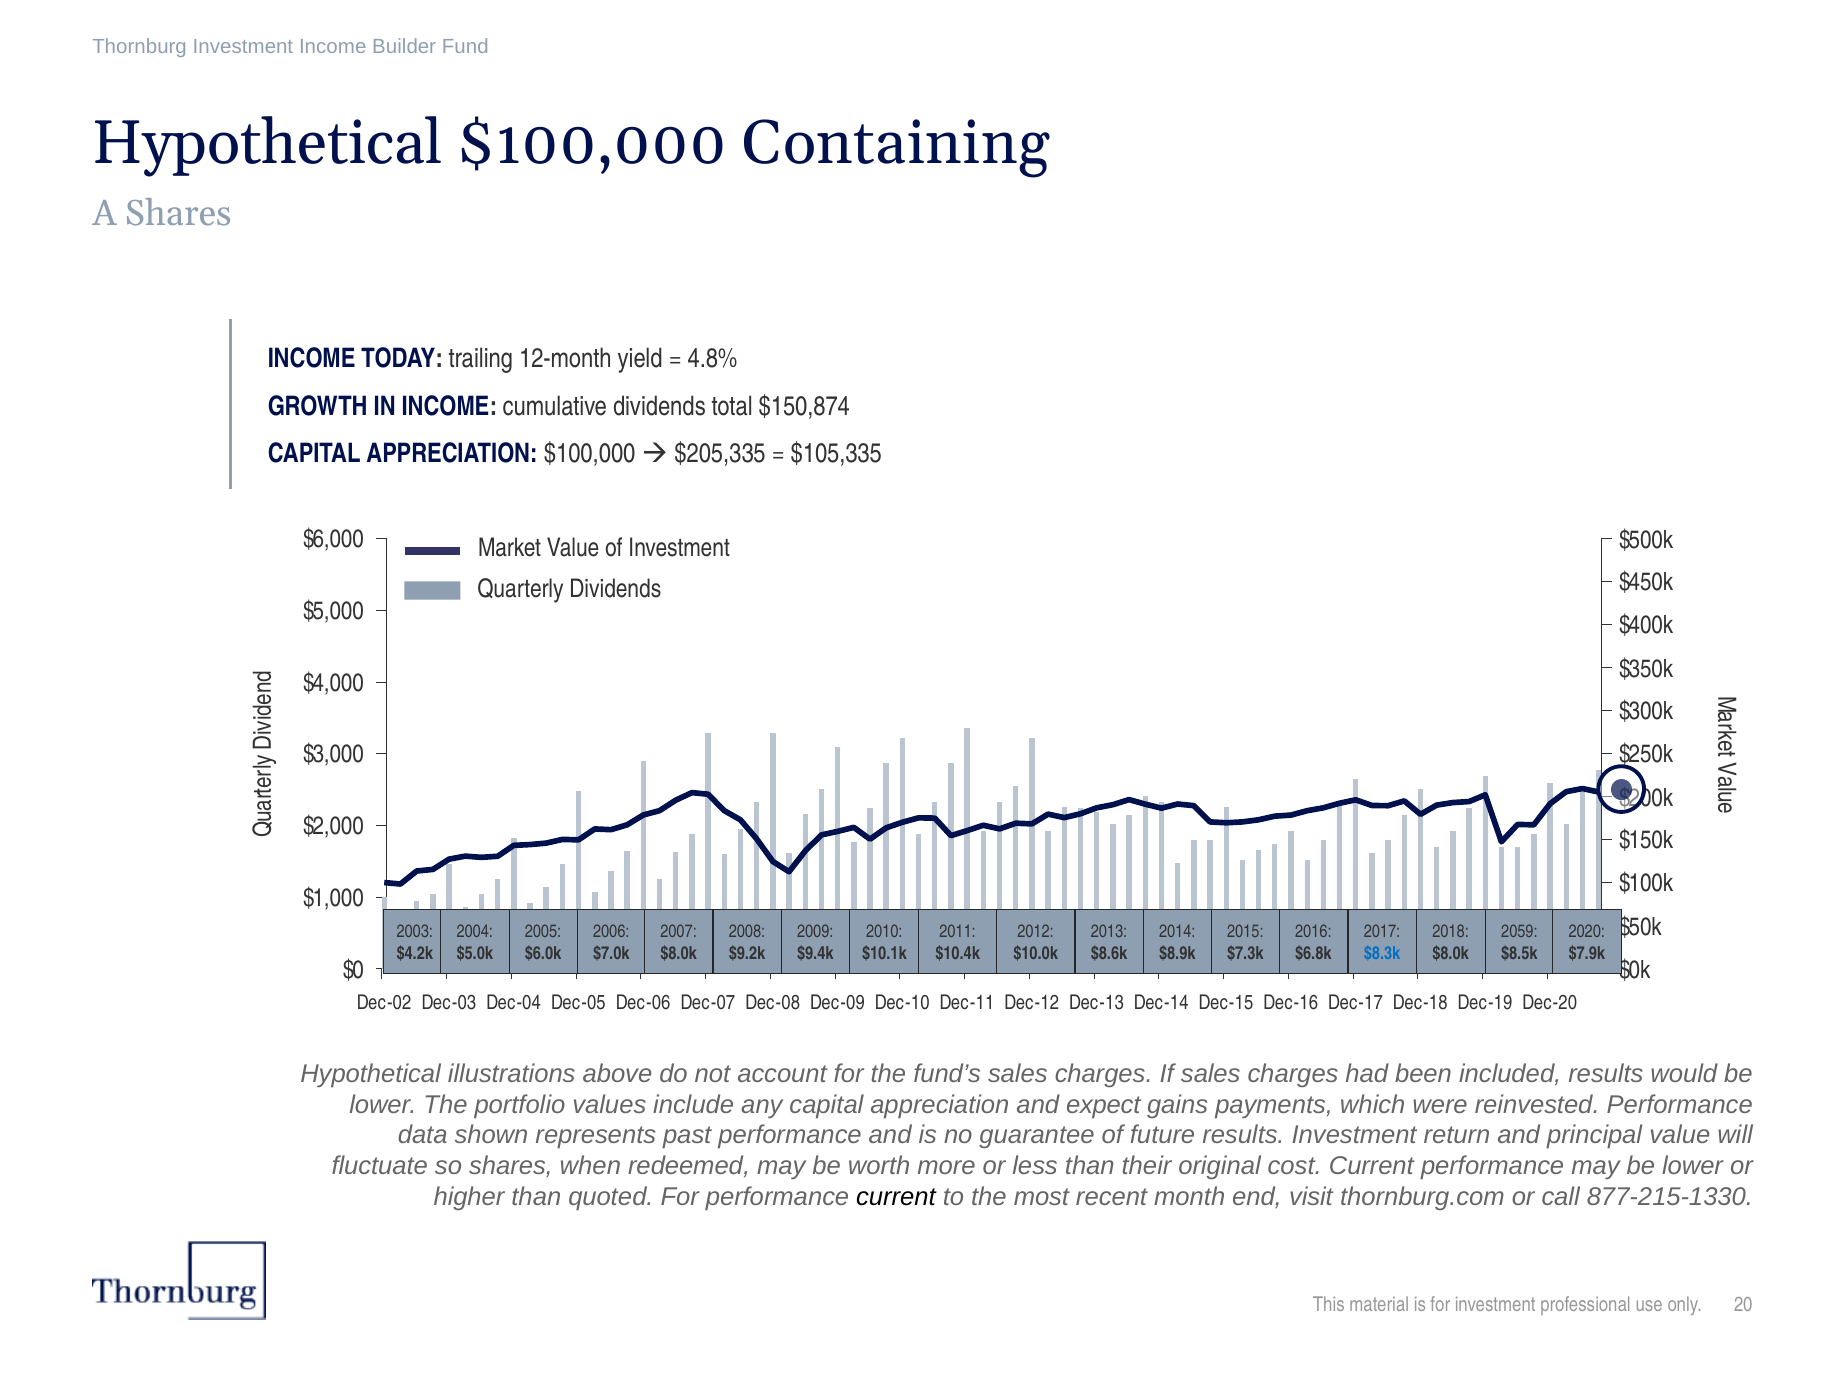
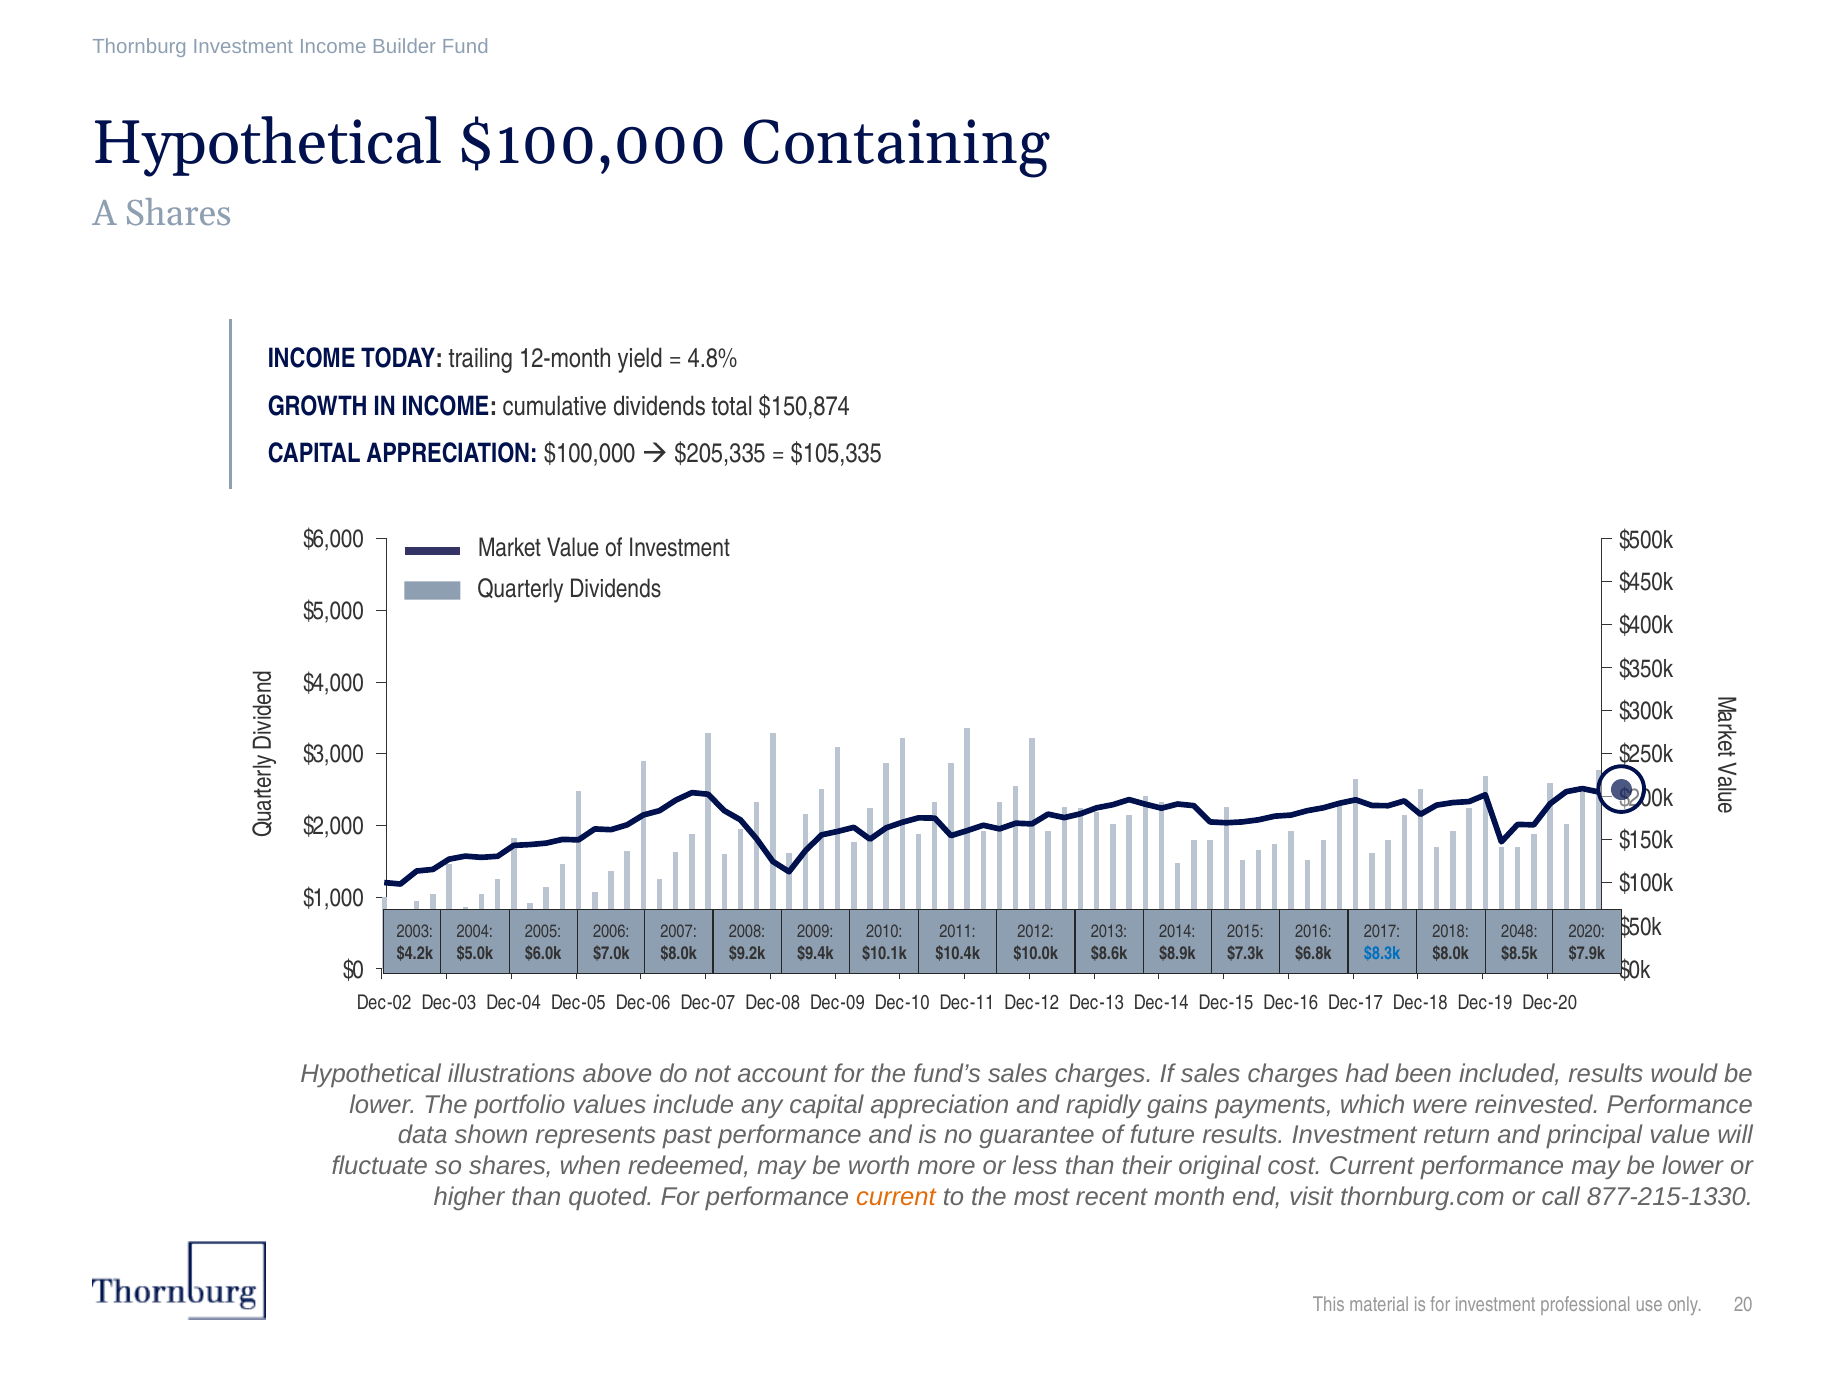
2059: 2059 -> 2048
expect: expect -> rapidly
current at (896, 1197) colour: black -> orange
